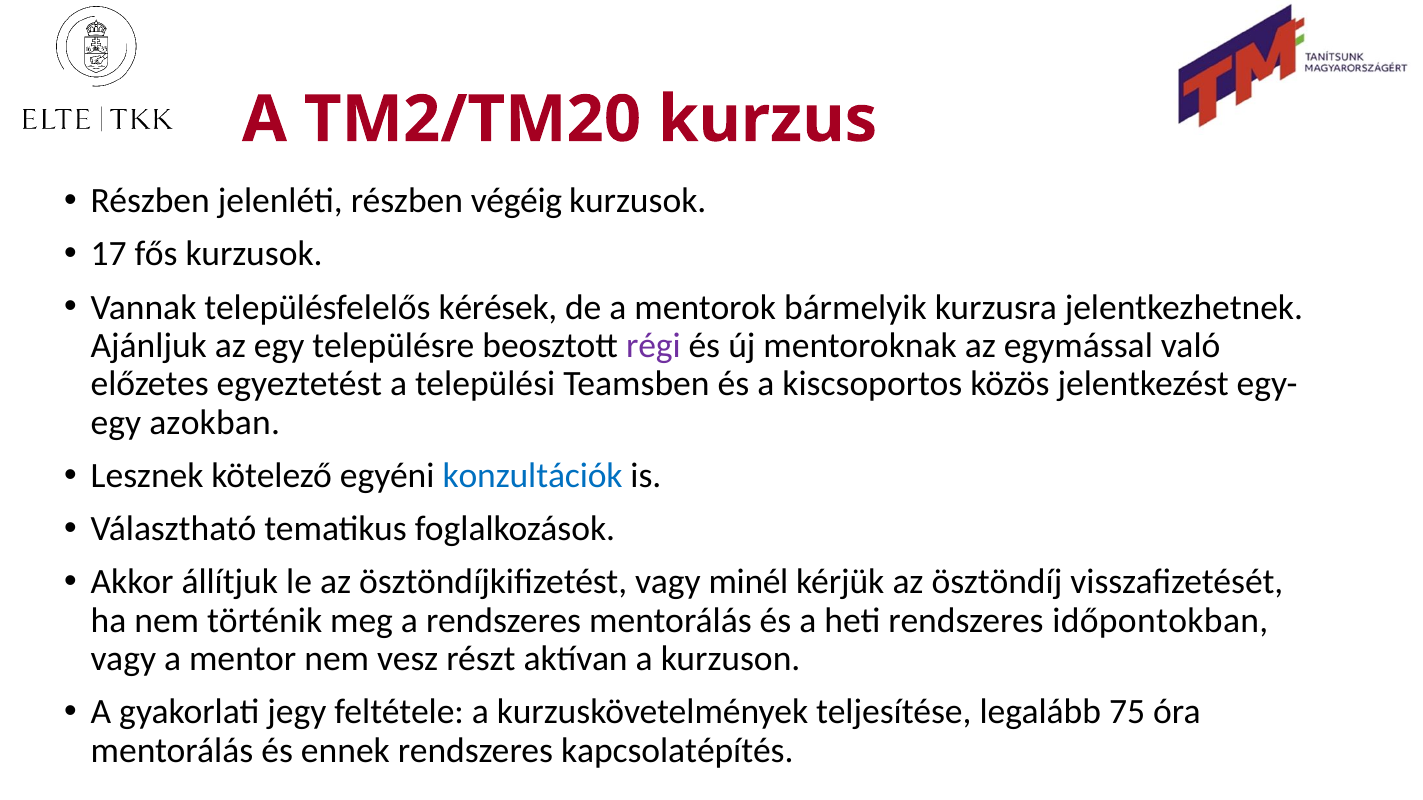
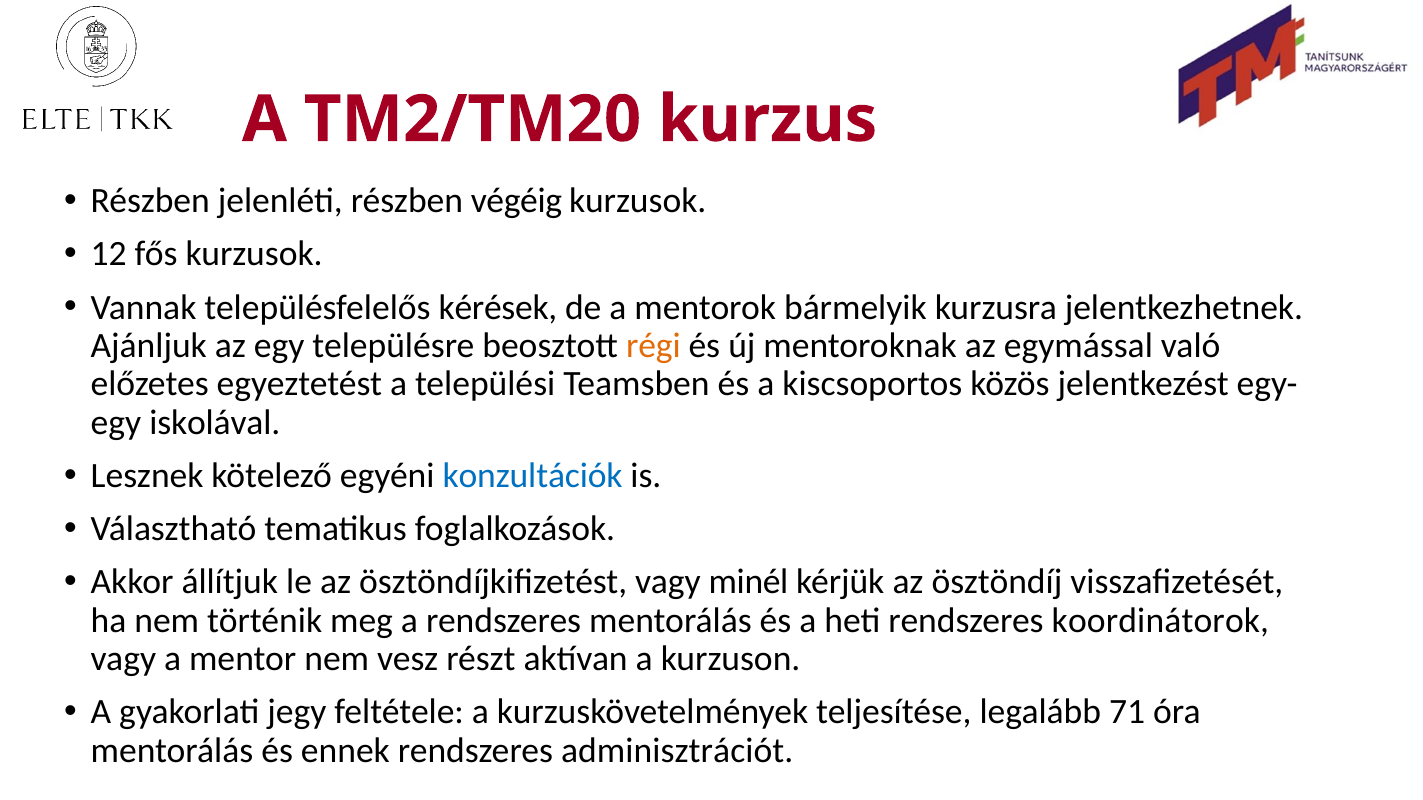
17: 17 -> 12
régi colour: purple -> orange
azokban: azokban -> iskolával
időpontokban: időpontokban -> koordinátorok
75: 75 -> 71
kapcsolatépítés: kapcsolatépítés -> adminisztrációt
